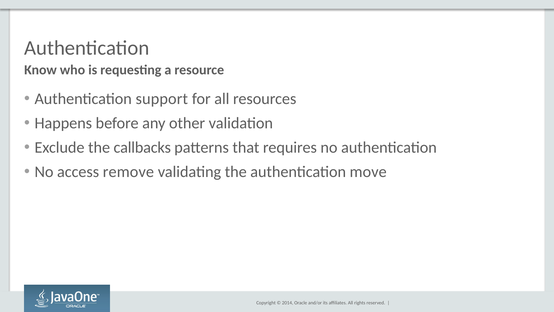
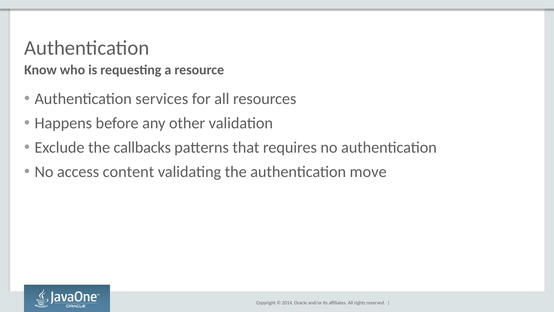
support: support -> services
remove: remove -> content
